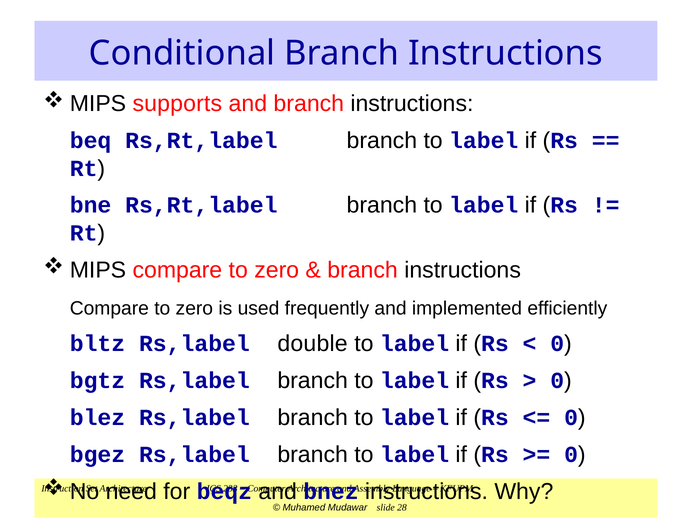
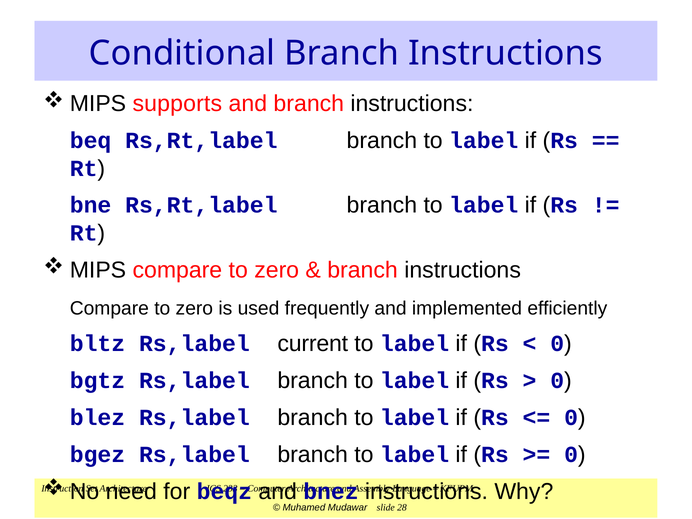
double: double -> current
